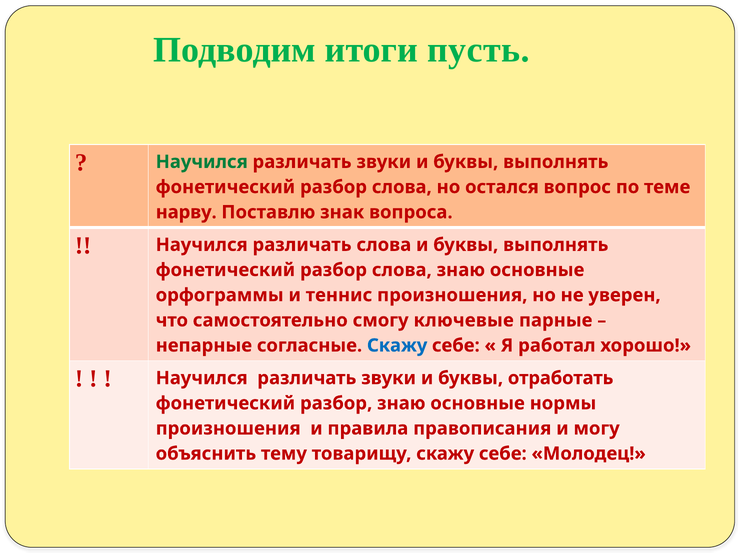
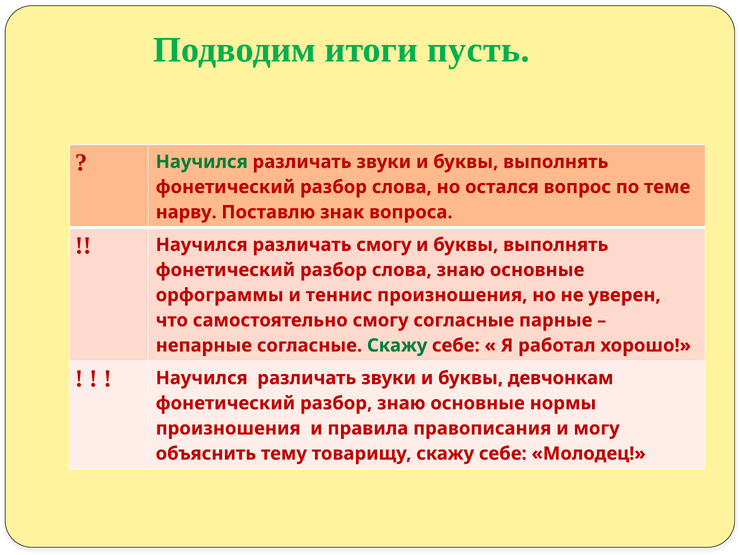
различать слова: слова -> смогу
смогу ключевые: ключевые -> согласные
Скажу at (397, 345) colour: blue -> green
отработать: отработать -> девчонкам
